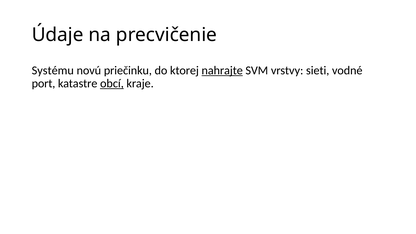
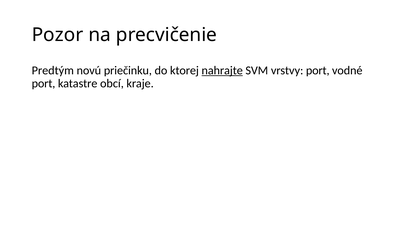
Údaje: Údaje -> Pozor
Systému: Systému -> Predtým
vrstvy sieti: sieti -> port
obcí underline: present -> none
